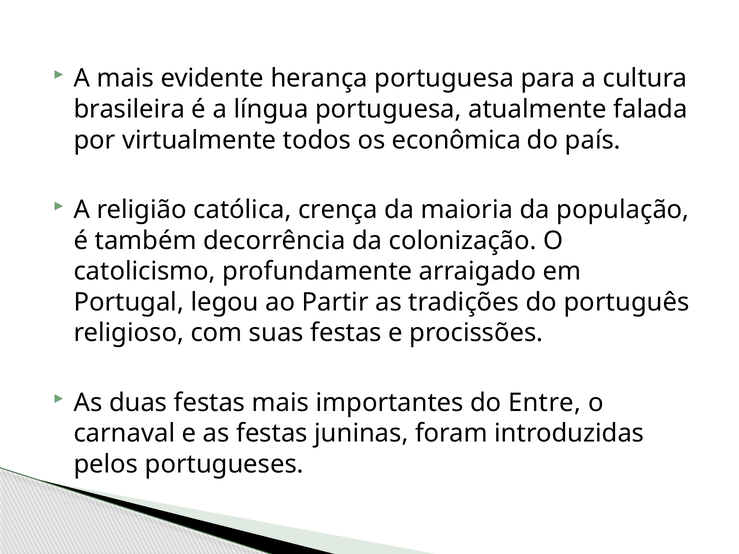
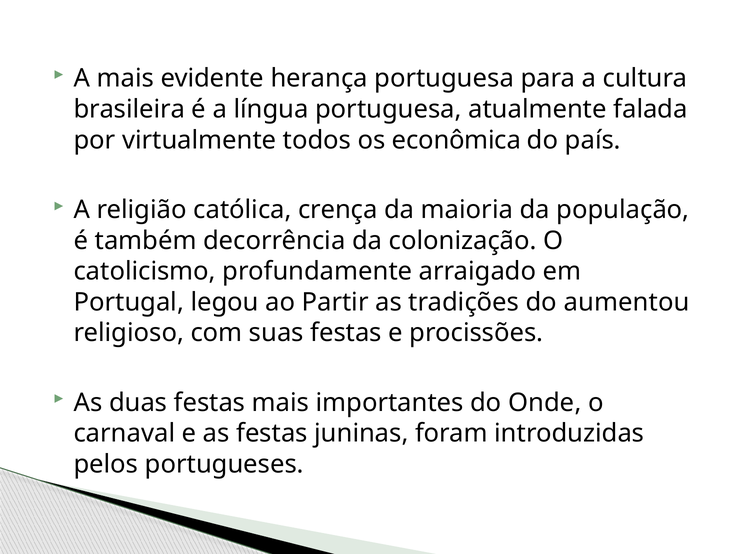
português: português -> aumentou
Entre: Entre -> Onde
